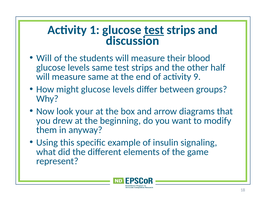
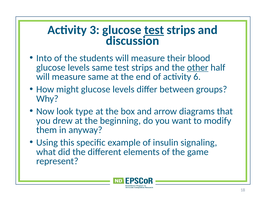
1: 1 -> 3
Will at (44, 58): Will -> Into
other underline: none -> present
9: 9 -> 6
your: your -> type
